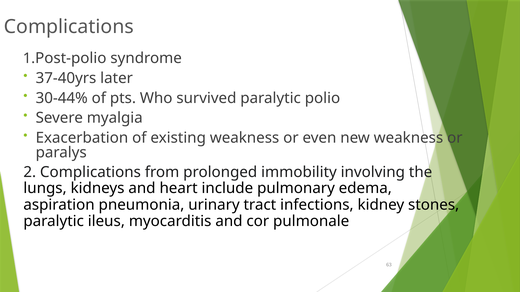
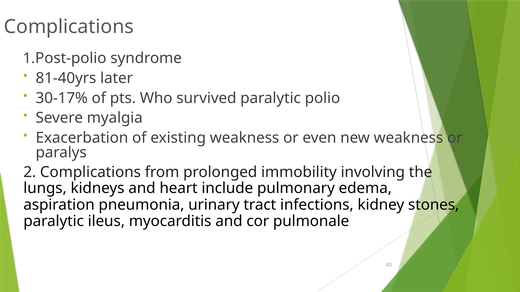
37-40yrs: 37-40yrs -> 81-40yrs
30-44%: 30-44% -> 30-17%
